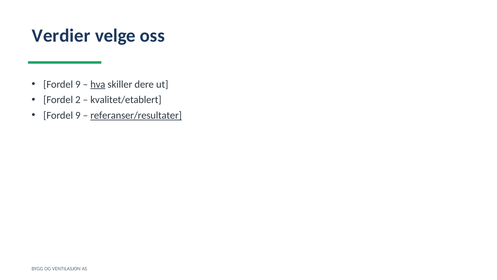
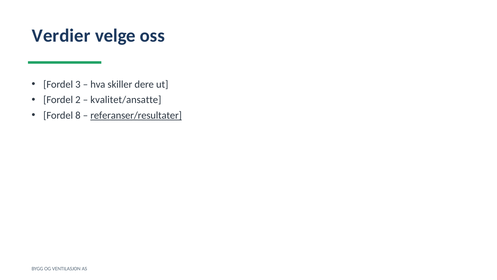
9 at (78, 84): 9 -> 3
hva underline: present -> none
kvalitet/etablert: kvalitet/etablert -> kvalitet/ansatte
9 at (78, 115): 9 -> 8
